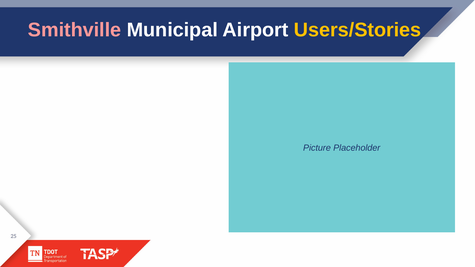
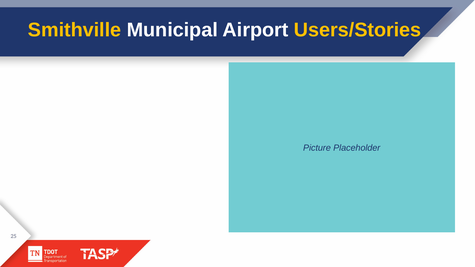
Smithville colour: pink -> yellow
